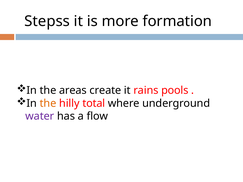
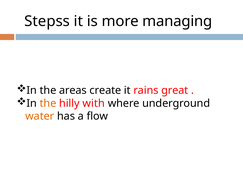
formation: formation -> managing
pools: pools -> great
total: total -> with
water colour: purple -> orange
